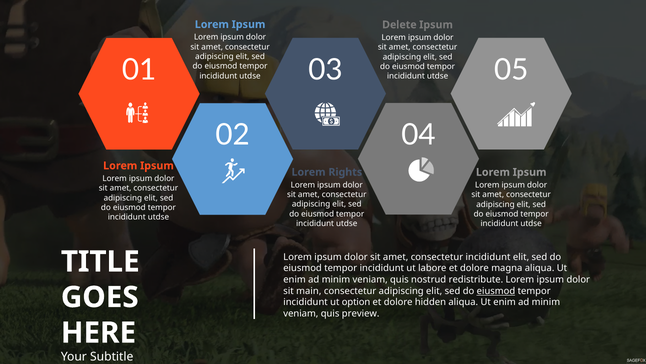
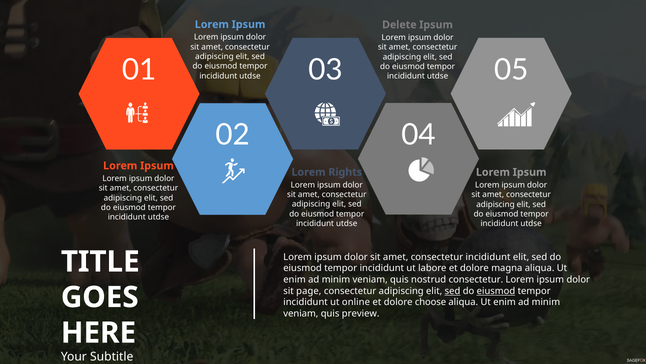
nostrud redistribute: redistribute -> consectetur
main: main -> page
sed at (453, 291) underline: none -> present
option: option -> online
hidden: hidden -> choose
